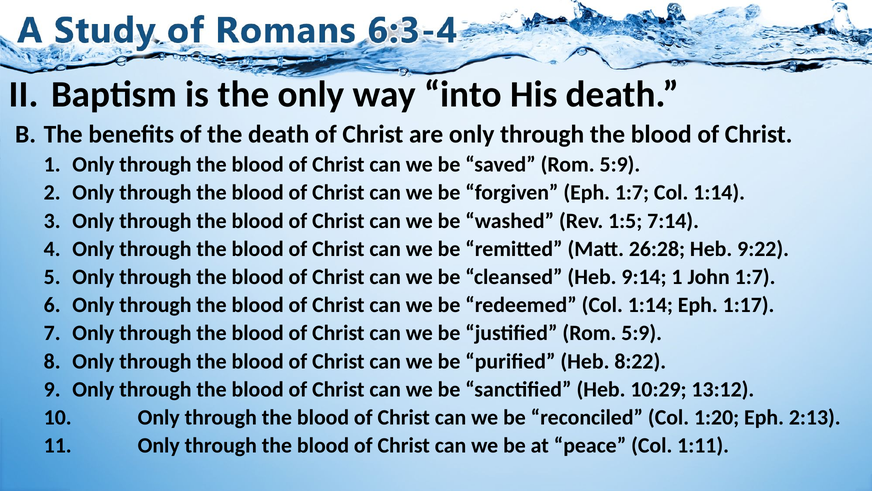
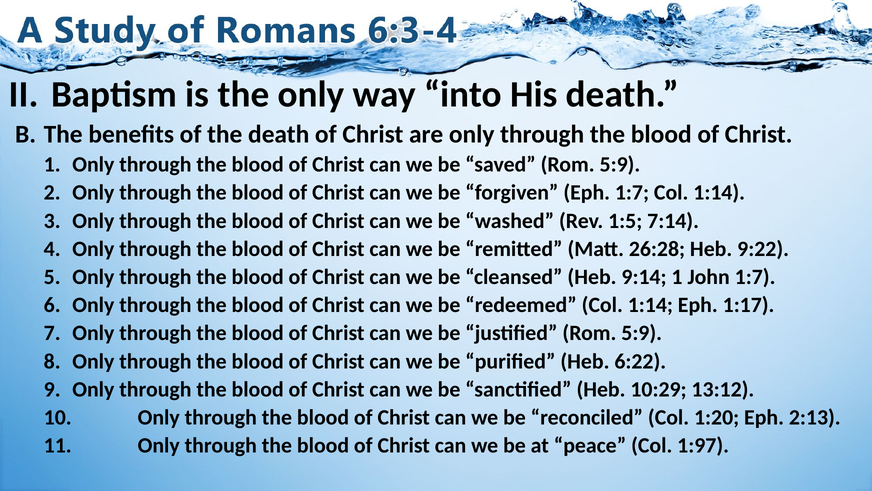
8:22: 8:22 -> 6:22
1:11: 1:11 -> 1:97
